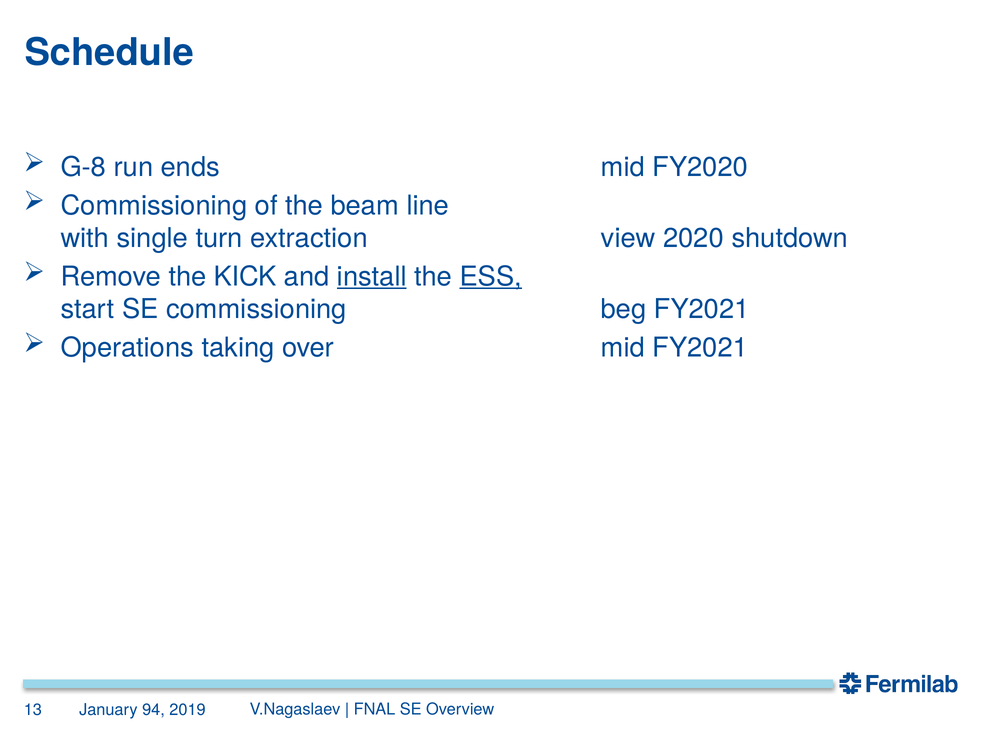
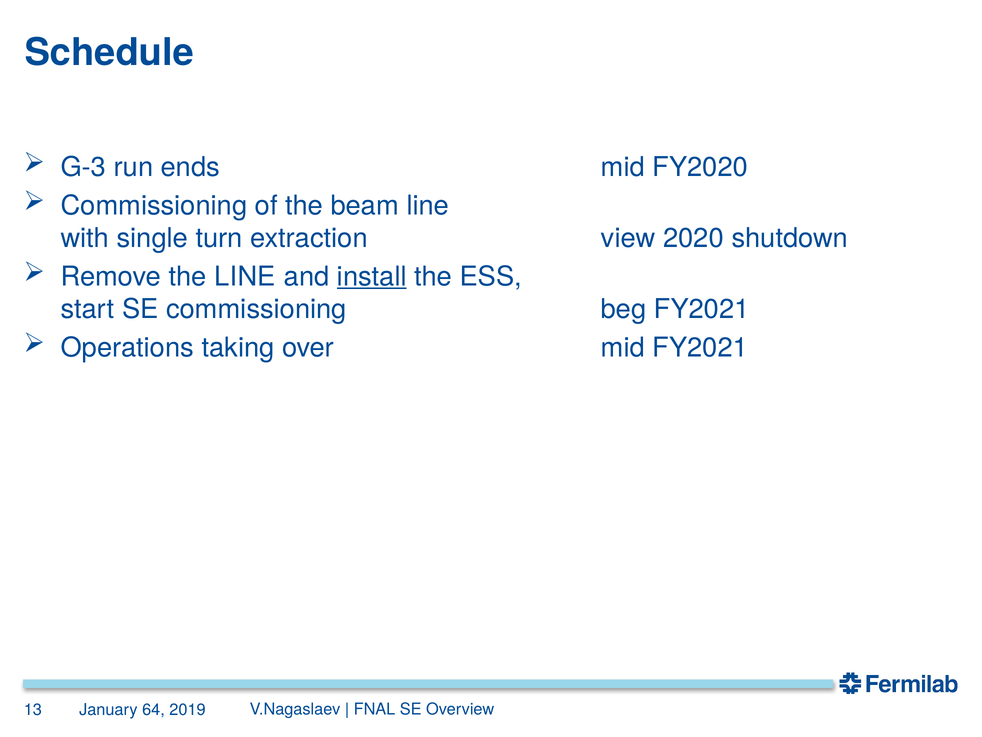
G-8: G-8 -> G-3
the KICK: KICK -> LINE
ESS underline: present -> none
94: 94 -> 64
